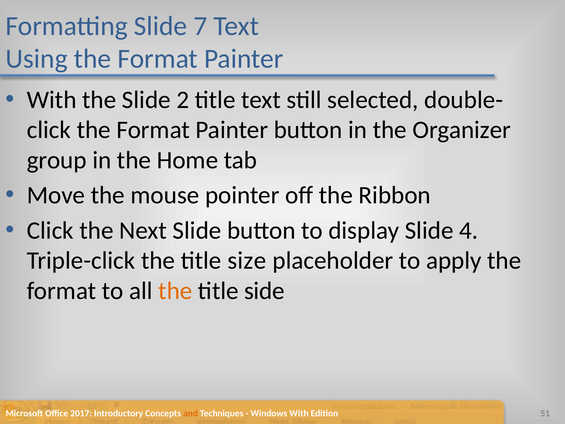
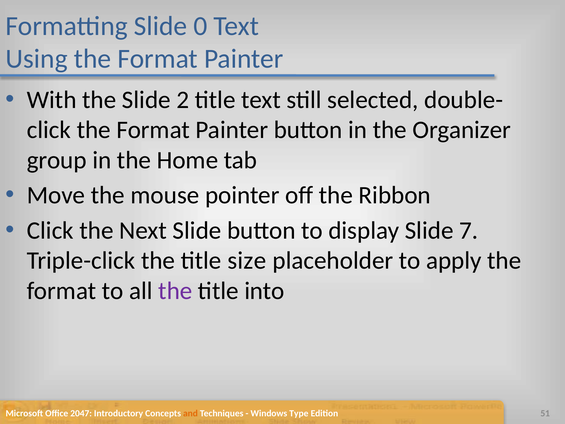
7: 7 -> 0
4: 4 -> 7
the at (175, 291) colour: orange -> purple
side: side -> into
2017: 2017 -> 2047
Windows With: With -> Type
